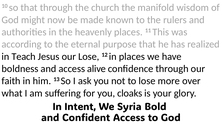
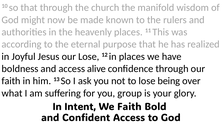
Teach: Teach -> Joyful
more: more -> being
cloaks: cloaks -> group
We Syria: Syria -> Faith
